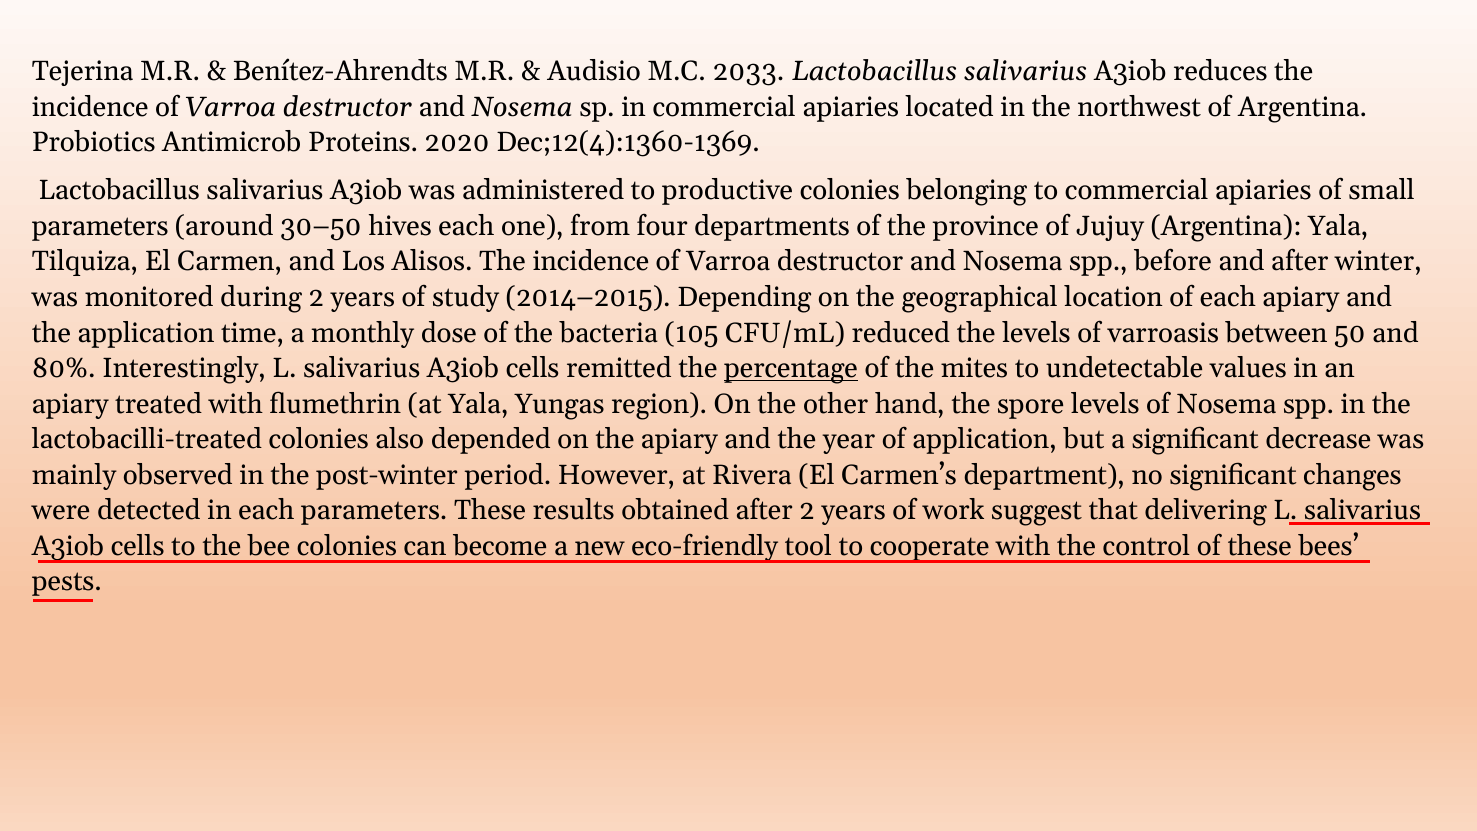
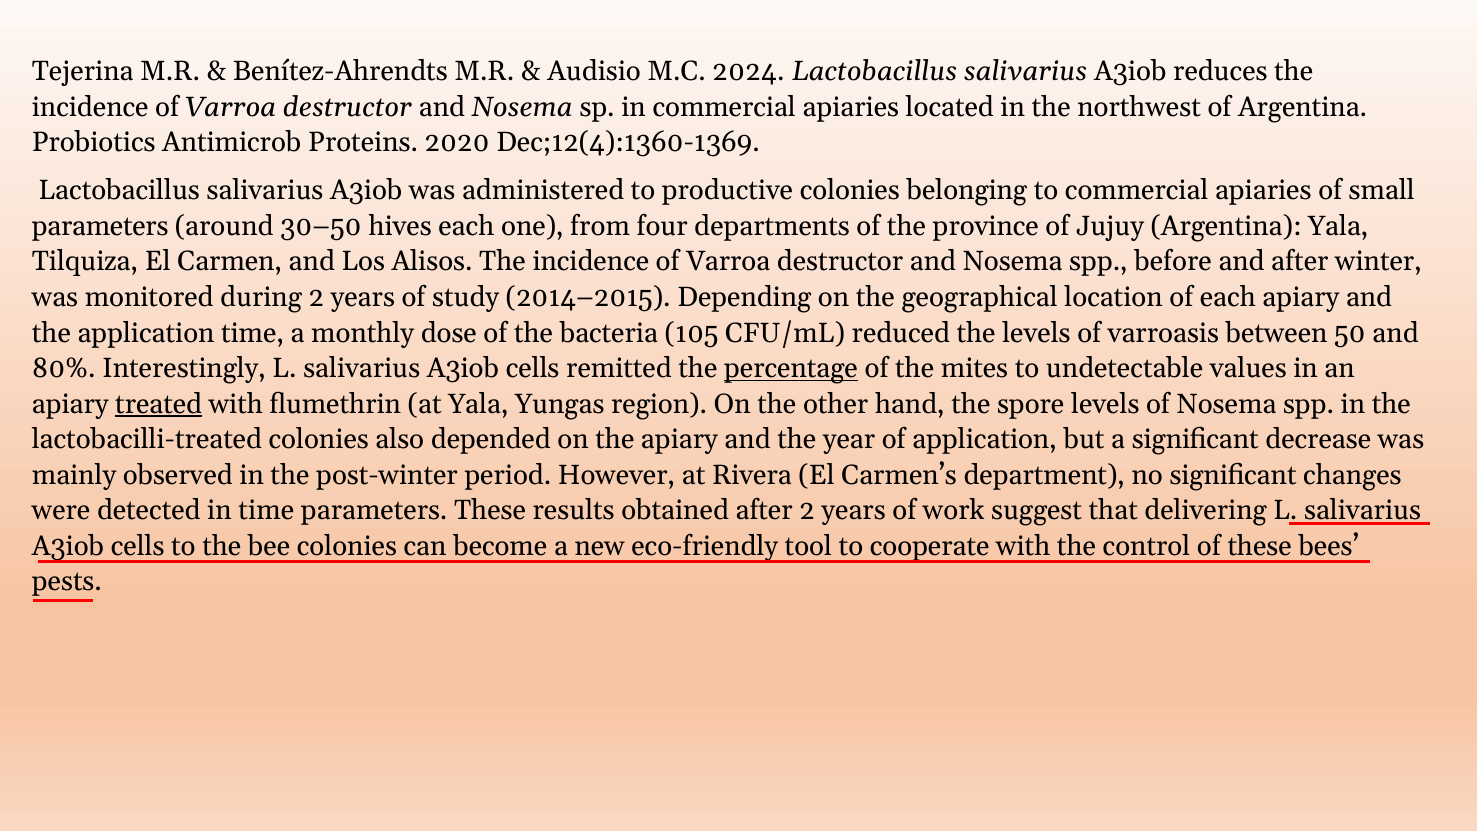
2033: 2033 -> 2024
treated underline: none -> present
in each: each -> time
